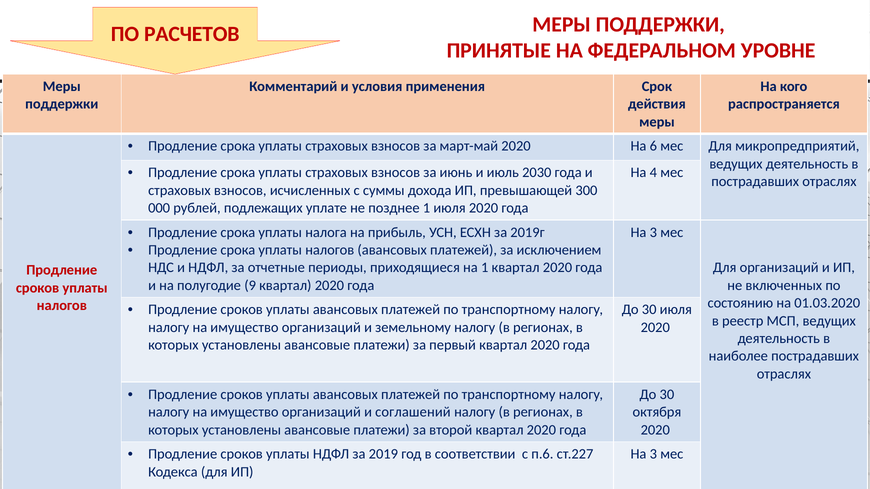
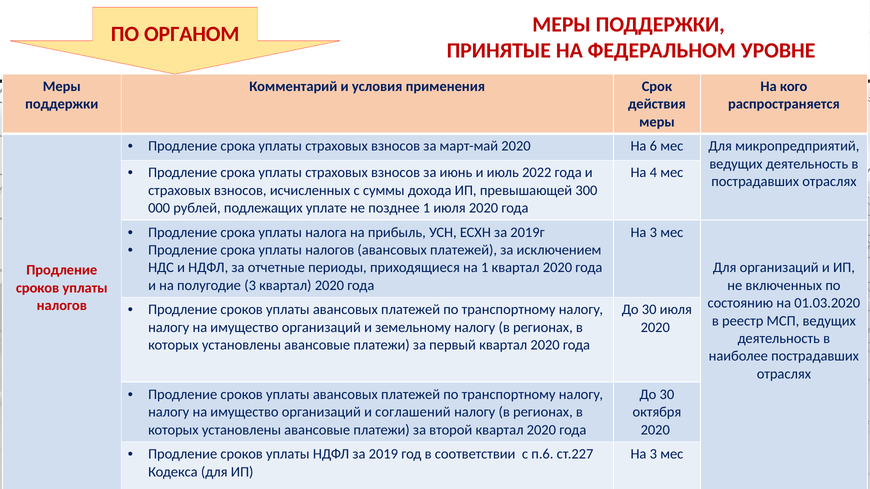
РАСЧЕТОВ: РАСЧЕТОВ -> ОРГАНОМ
2030: 2030 -> 2022
полугодие 9: 9 -> 3
